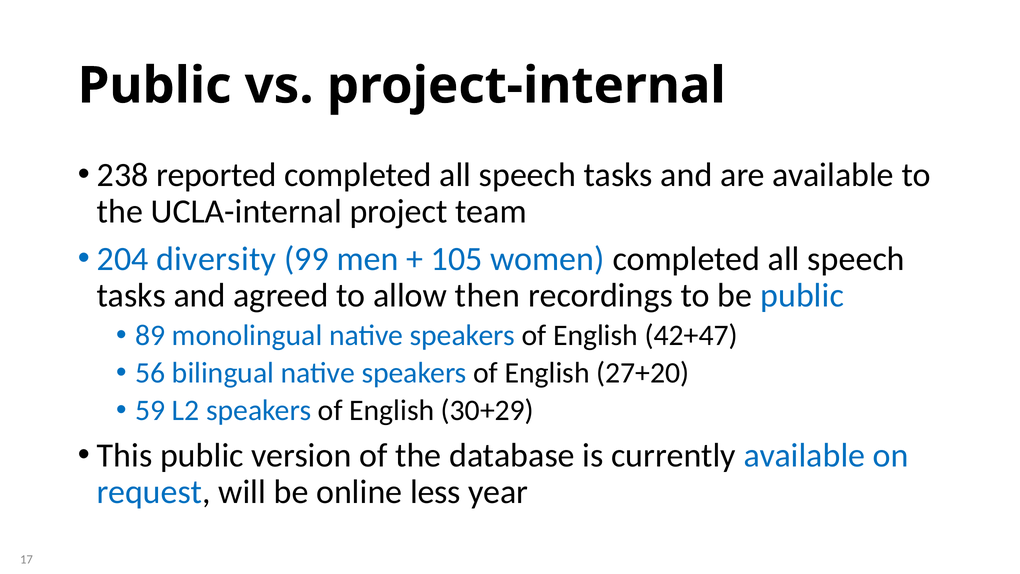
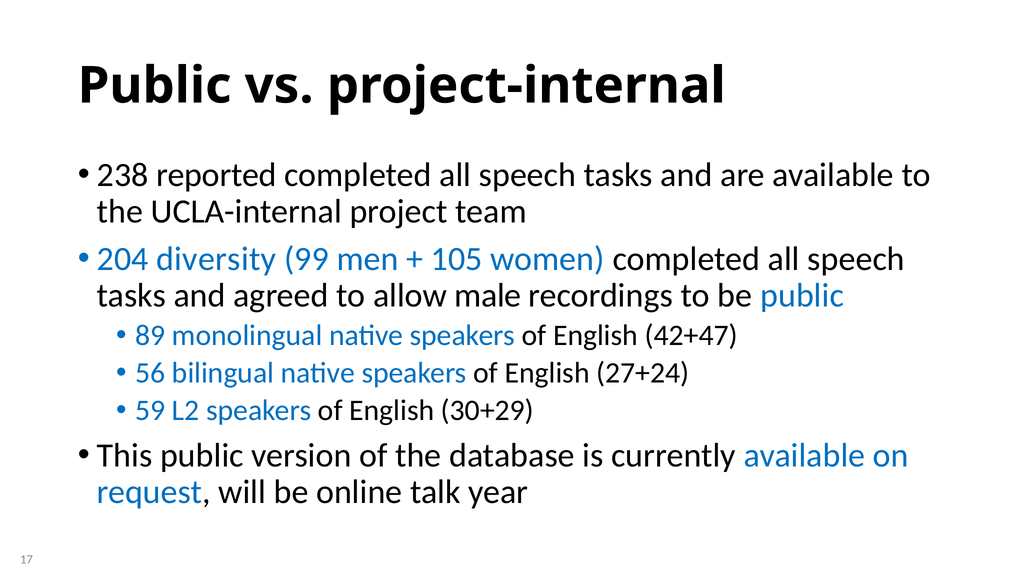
then: then -> male
27+20: 27+20 -> 27+24
less: less -> talk
